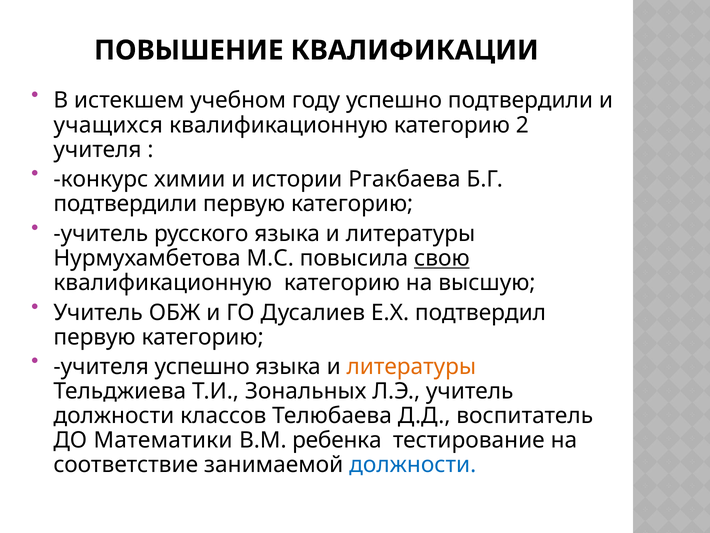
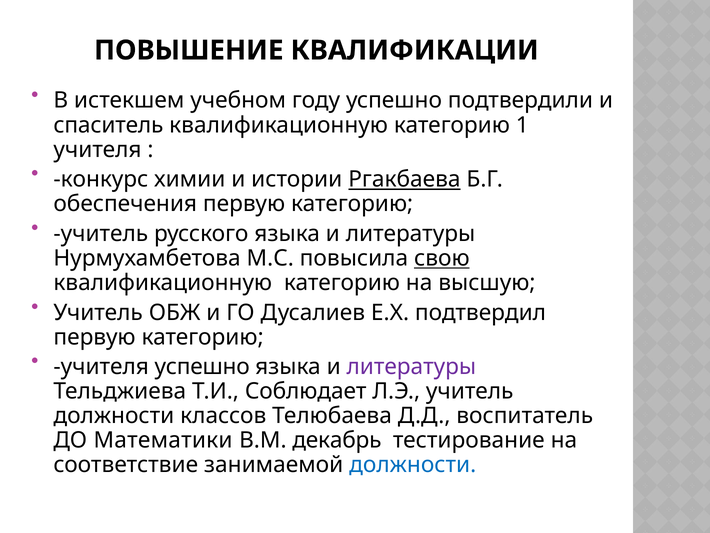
учащихся: учащихся -> спаситель
2: 2 -> 1
Ргакбаева underline: none -> present
подтвердили at (125, 204): подтвердили -> обеспечения
литературы at (411, 367) colour: orange -> purple
Зональных: Зональных -> Соблюдает
ребенка: ребенка -> декабрь
